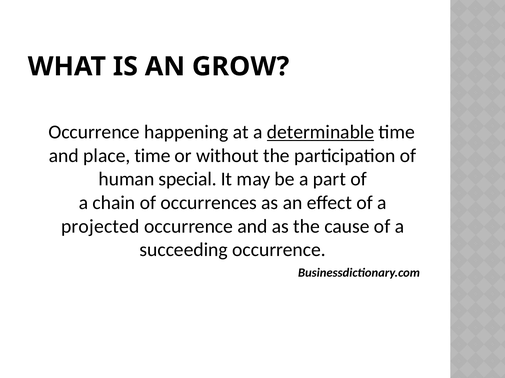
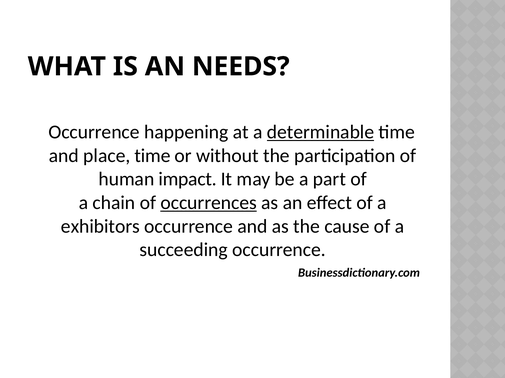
GROW: GROW -> NEEDS
special: special -> impact
occurrences underline: none -> present
projected: projected -> exhibitors
